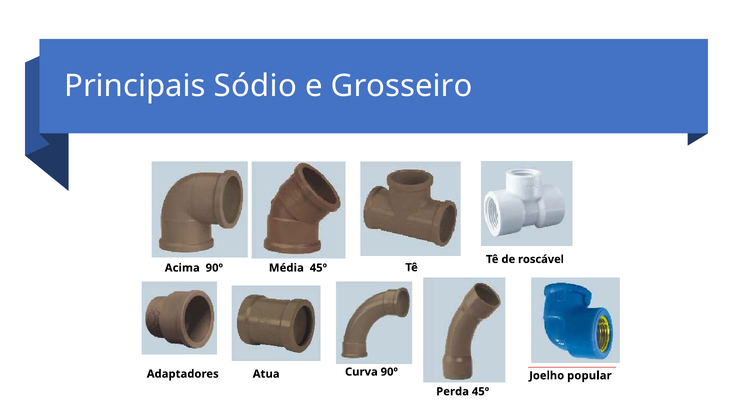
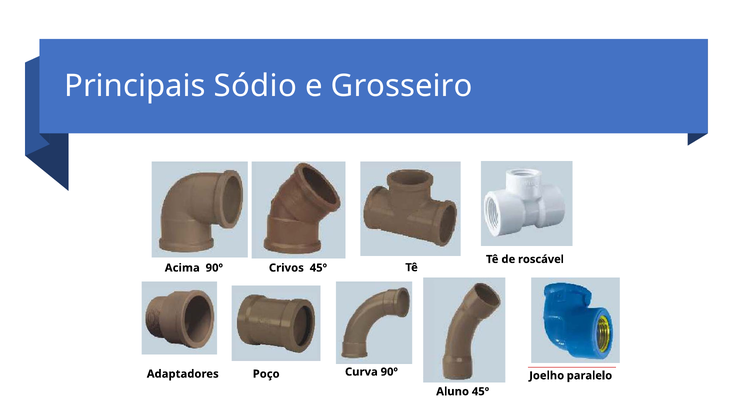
Média: Média -> Crivos
Atua: Atua -> Poço
popular: popular -> paralelo
Perda: Perda -> Aluno
